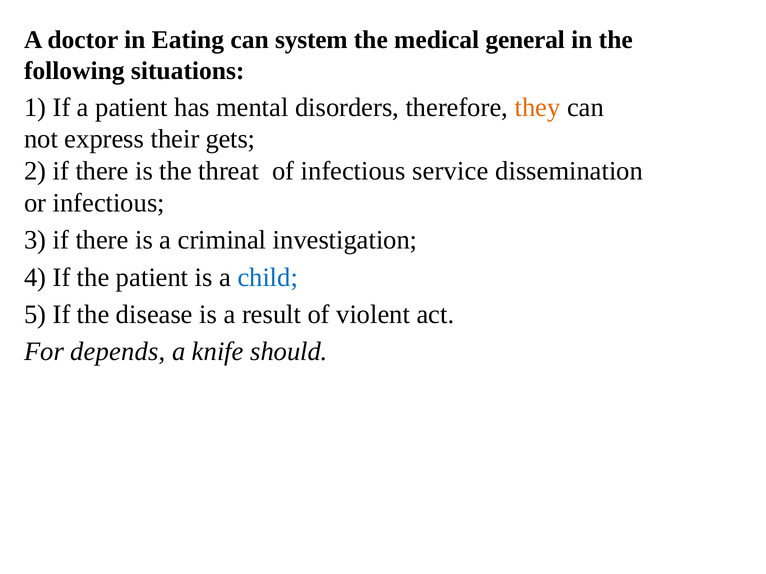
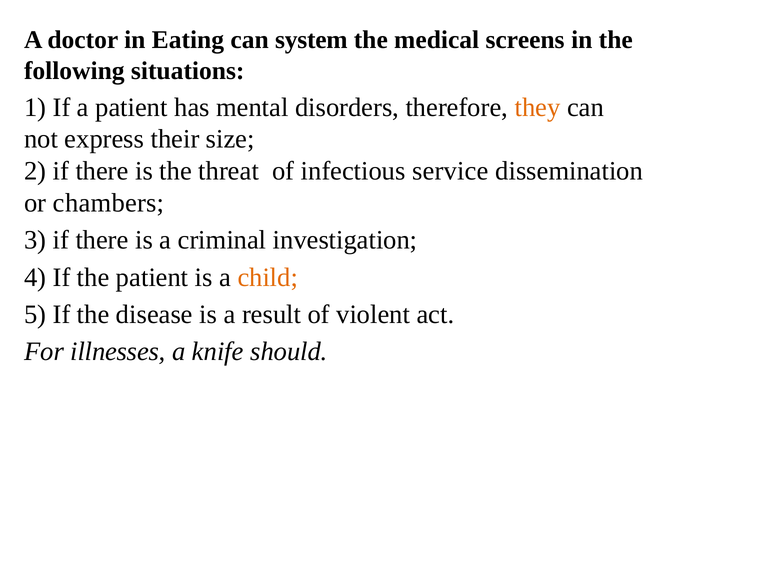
general: general -> screens
gets: gets -> size
or infectious: infectious -> chambers
child colour: blue -> orange
depends: depends -> illnesses
